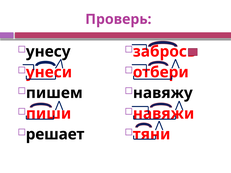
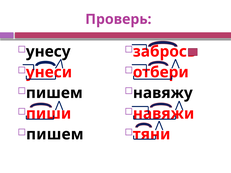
решает at (55, 135): решает -> пишем
